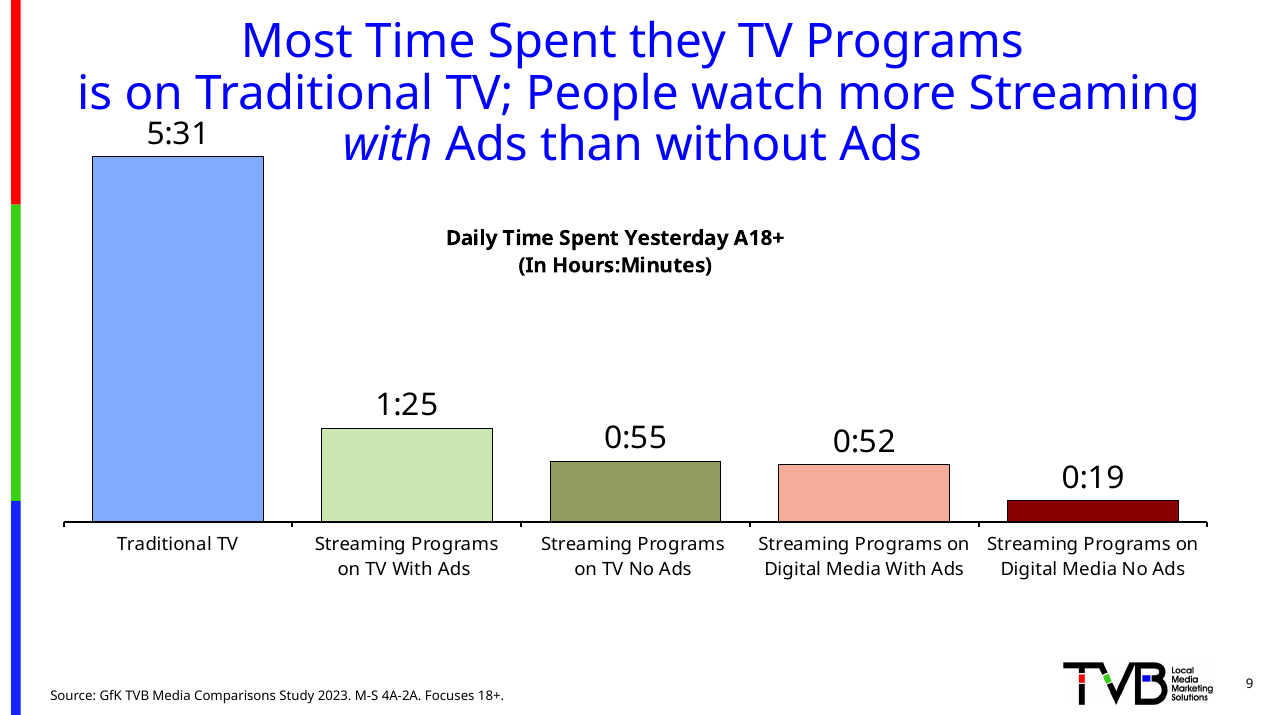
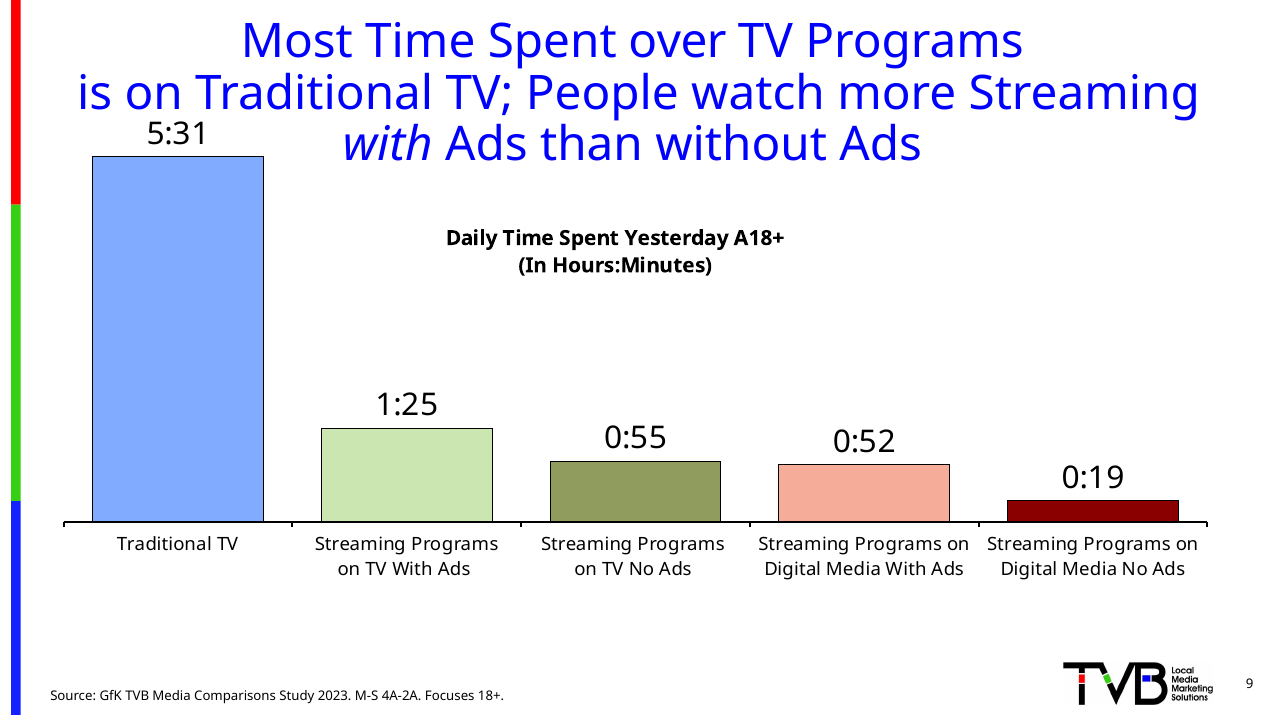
they: they -> over
